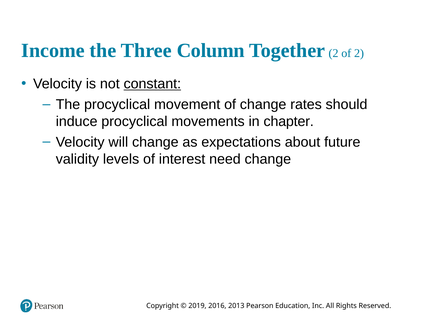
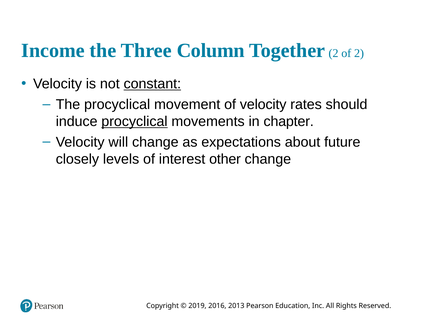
of change: change -> velocity
procyclical at (134, 121) underline: none -> present
validity: validity -> closely
need: need -> other
